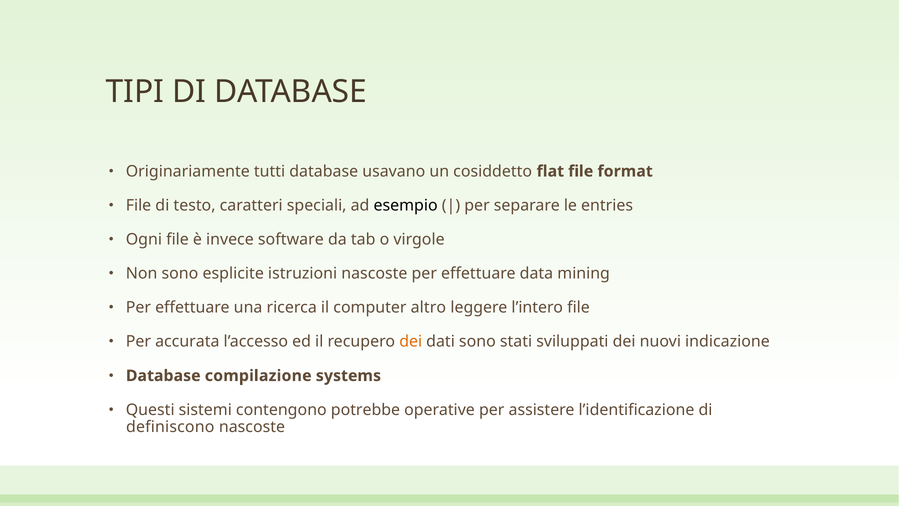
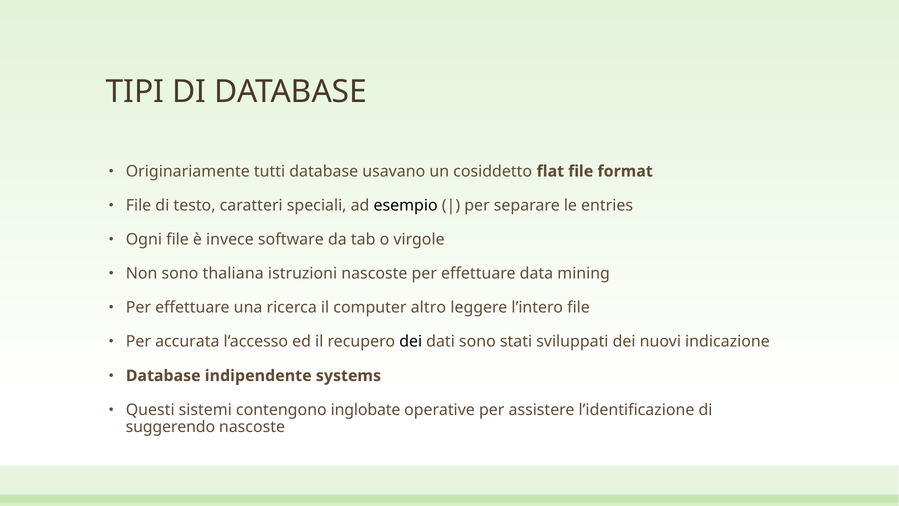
esplicite: esplicite -> thaliana
dei at (411, 342) colour: orange -> black
compilazione: compilazione -> indipendente
potrebbe: potrebbe -> inglobate
definiscono: definiscono -> suggerendo
